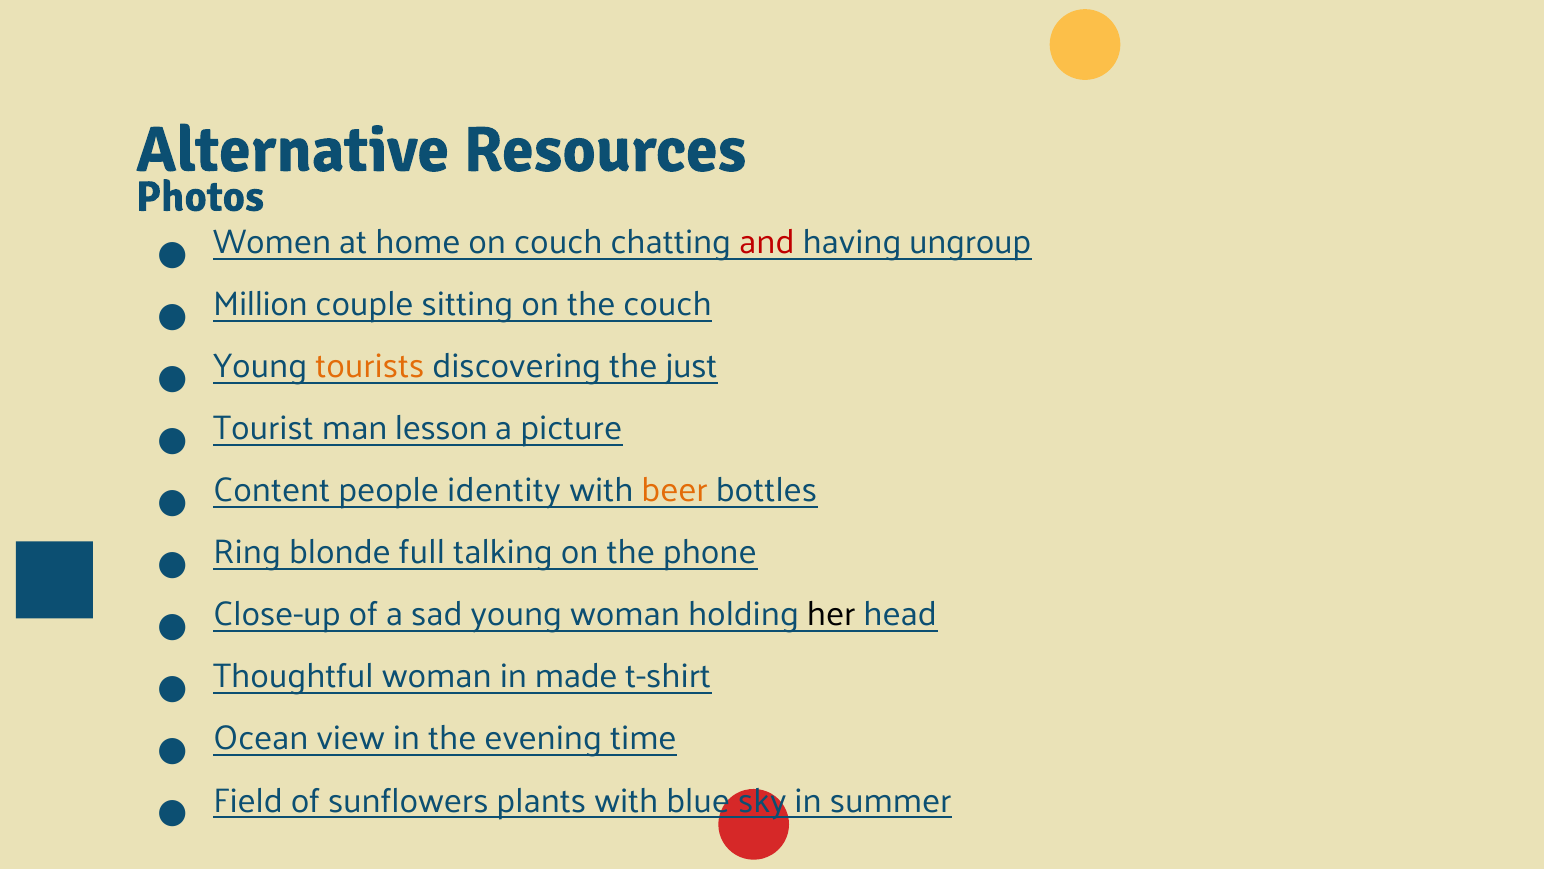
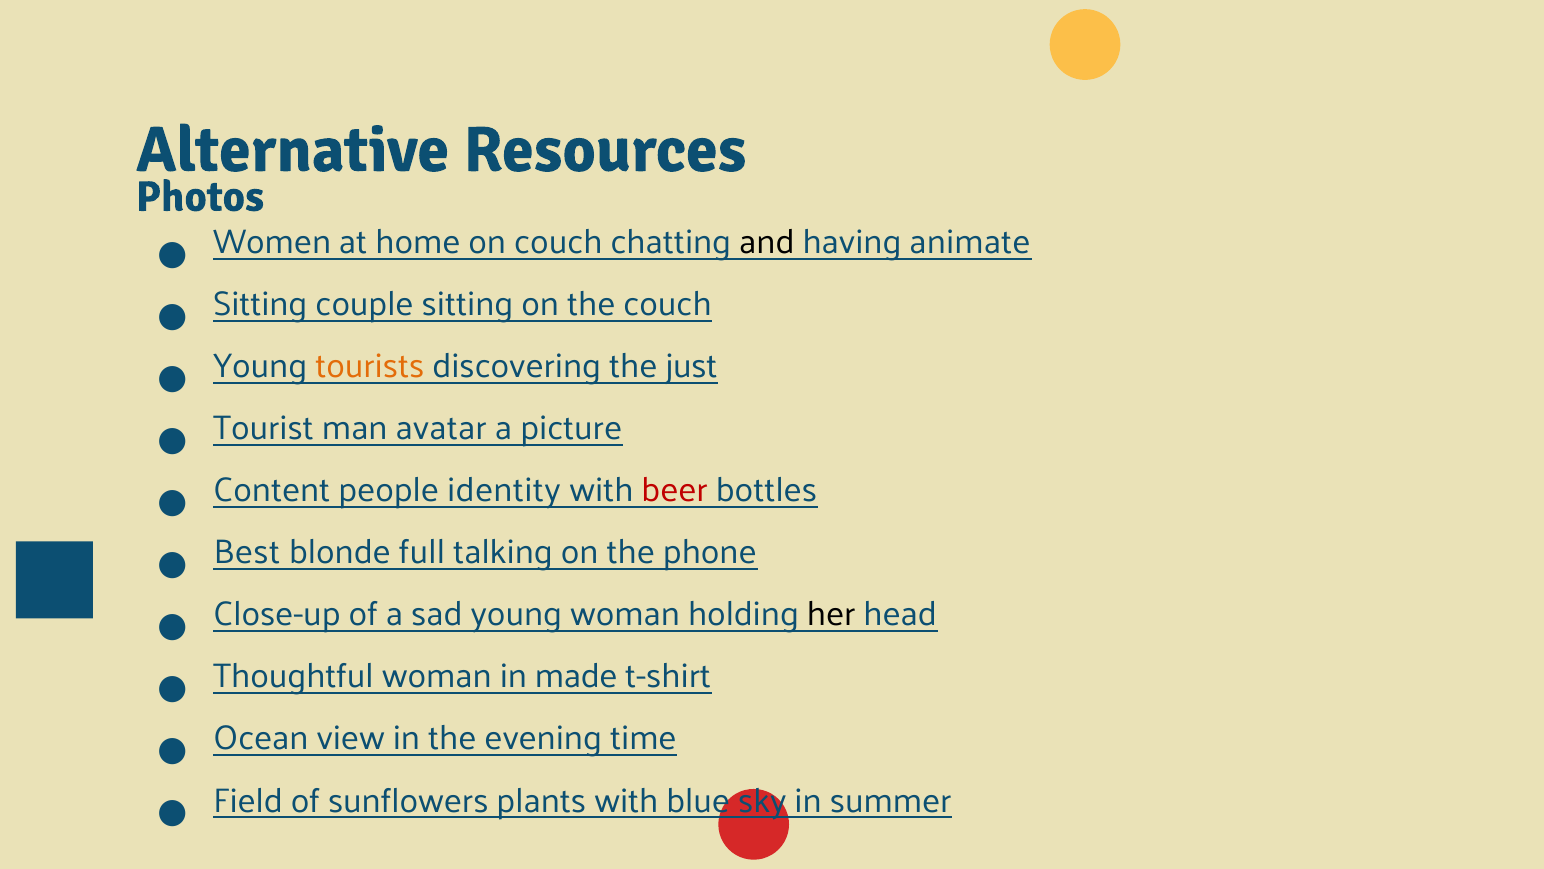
and colour: red -> black
ungroup: ungroup -> animate
Million at (260, 304): Million -> Sitting
lesson: lesson -> avatar
beer colour: orange -> red
Ring: Ring -> Best
